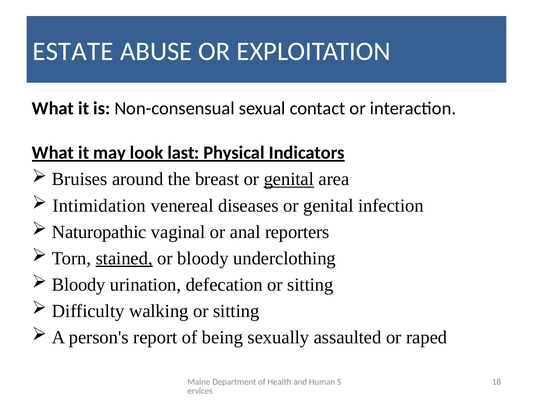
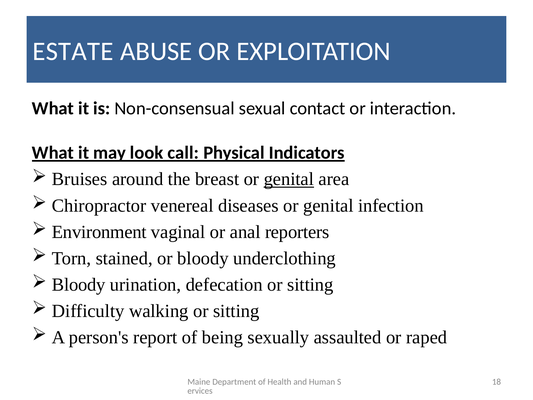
last: last -> call
Intimidation: Intimidation -> Chiropractor
Naturopathic: Naturopathic -> Environment
stained underline: present -> none
